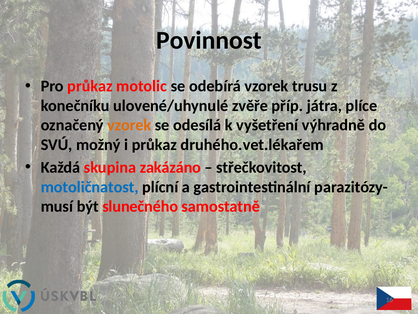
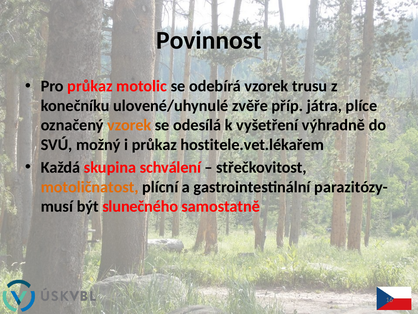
druhého.vet.lékařem: druhého.vet.lékařem -> hostitele.vet.lékařem
zakázáno: zakázáno -> schválení
motoličnatost colour: blue -> orange
